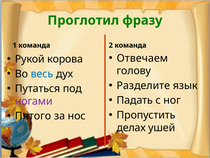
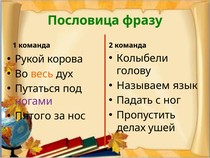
Проглотил: Проглотил -> Пословица
Отвечаем: Отвечаем -> Колыбели
весь colour: blue -> orange
Разделите: Разделите -> Называем
